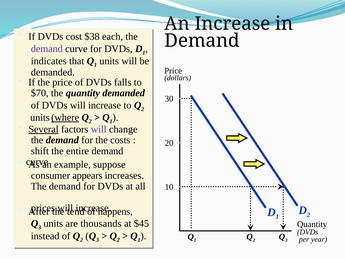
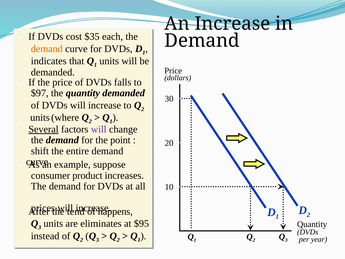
$38: $38 -> $35
demand at (47, 49) colour: purple -> orange
$70: $70 -> $97
where underline: present -> none
costs: costs -> point
appears: appears -> product
thousands: thousands -> eliminates
$45: $45 -> $95
